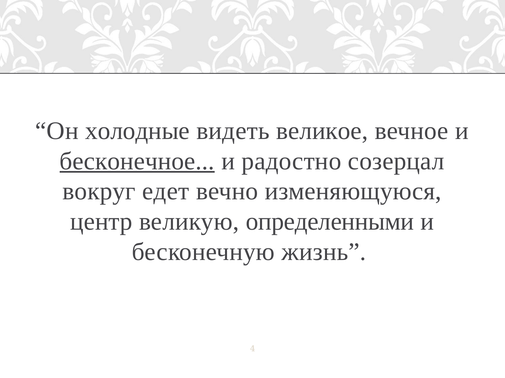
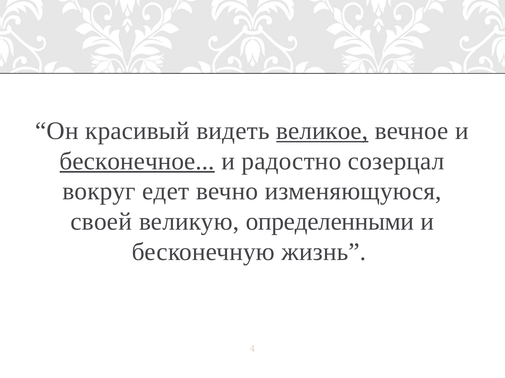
холодные: холодные -> красивый
великое underline: none -> present
центр: центр -> своей
